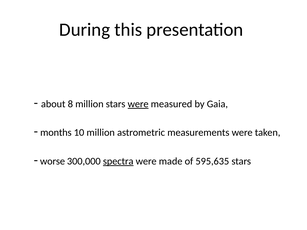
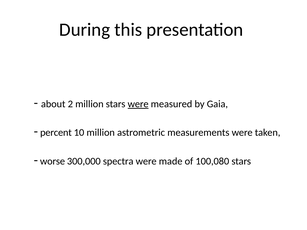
8: 8 -> 2
months: months -> percent
spectra underline: present -> none
595,635: 595,635 -> 100,080
